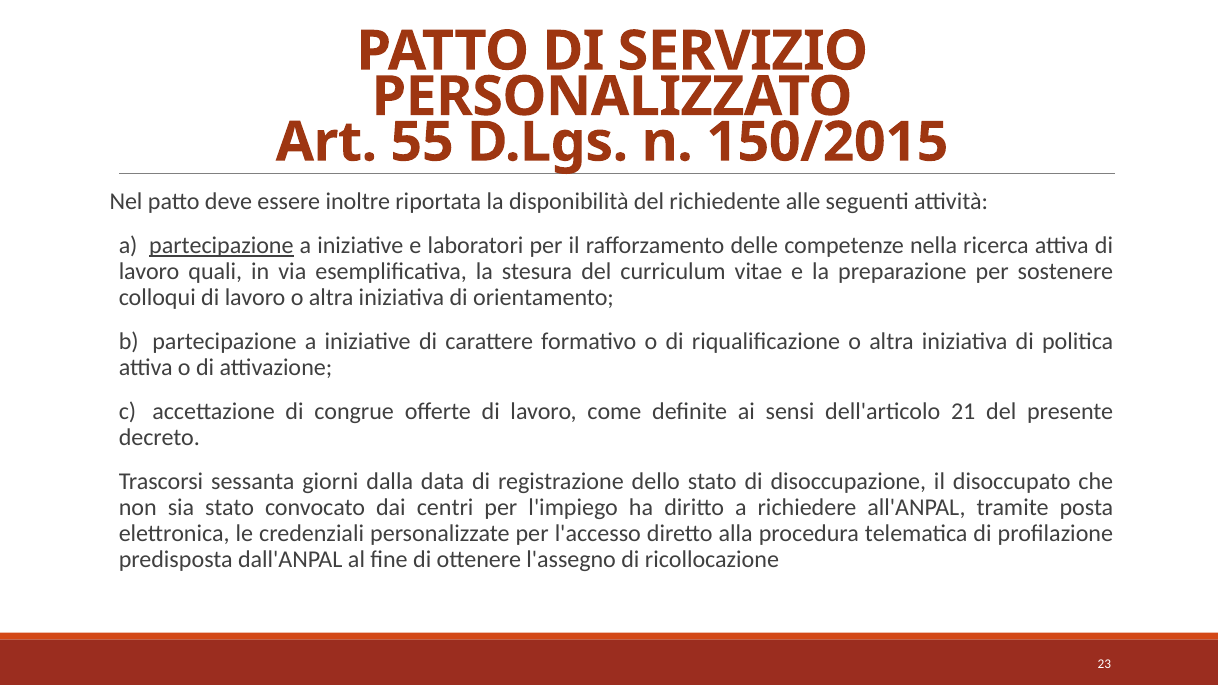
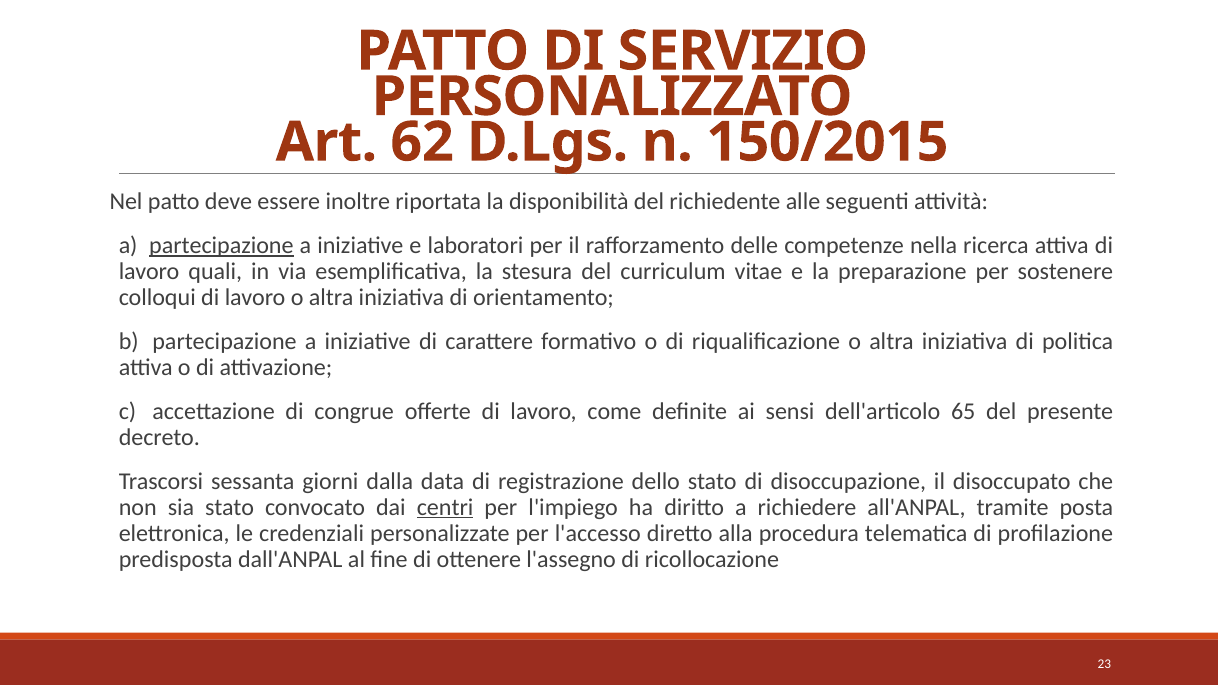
55: 55 -> 62
21: 21 -> 65
centri underline: none -> present
